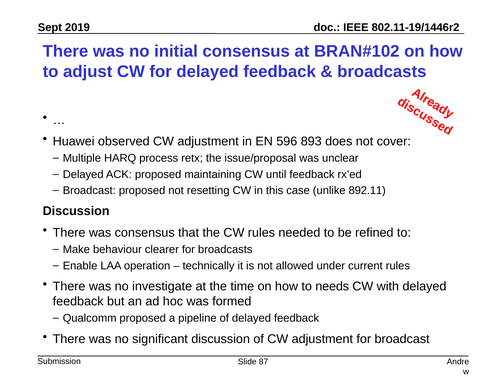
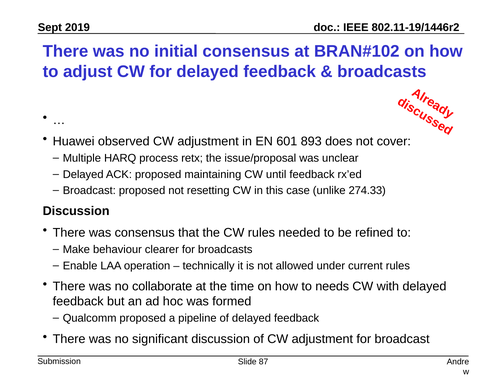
596: 596 -> 601
892.11: 892.11 -> 274.33
investigate: investigate -> collaborate
